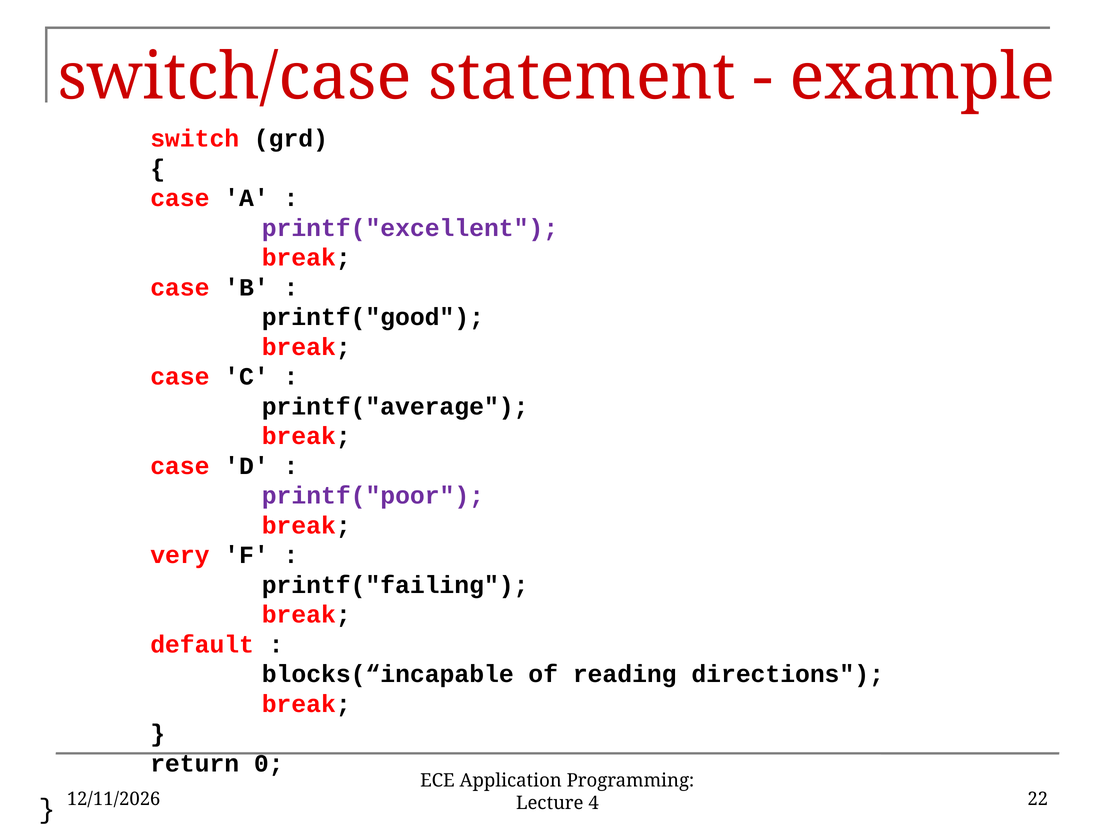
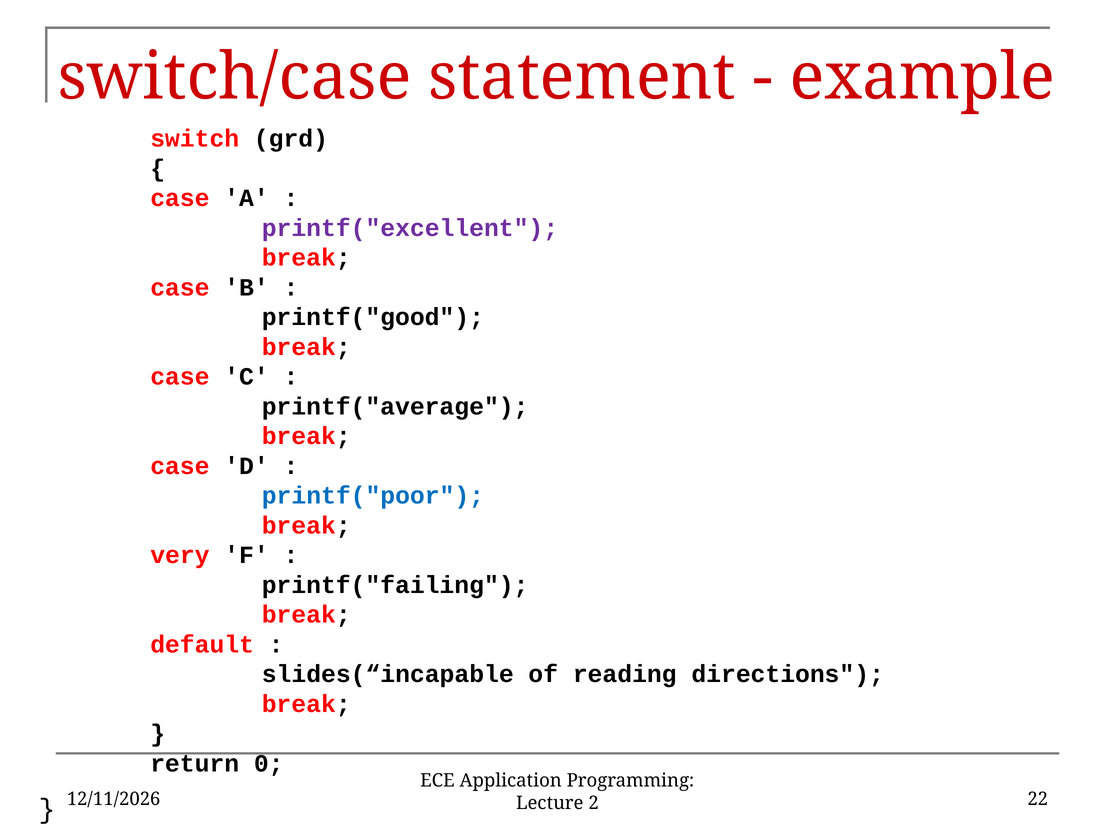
printf("poor colour: purple -> blue
blocks(“incapable: blocks(“incapable -> slides(“incapable
4: 4 -> 2
